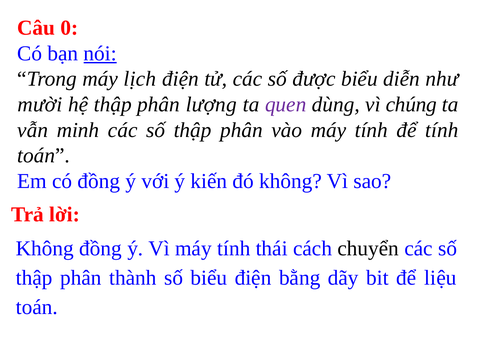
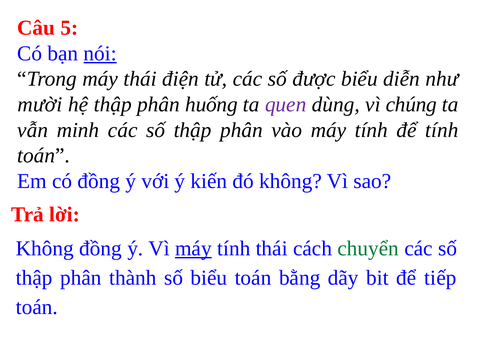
0: 0 -> 5
máy lịch: lịch -> thái
lượng: lượng -> huống
máy at (193, 249) underline: none -> present
chuyển colour: black -> green
biểu điện: điện -> toán
liệu: liệu -> tiếp
